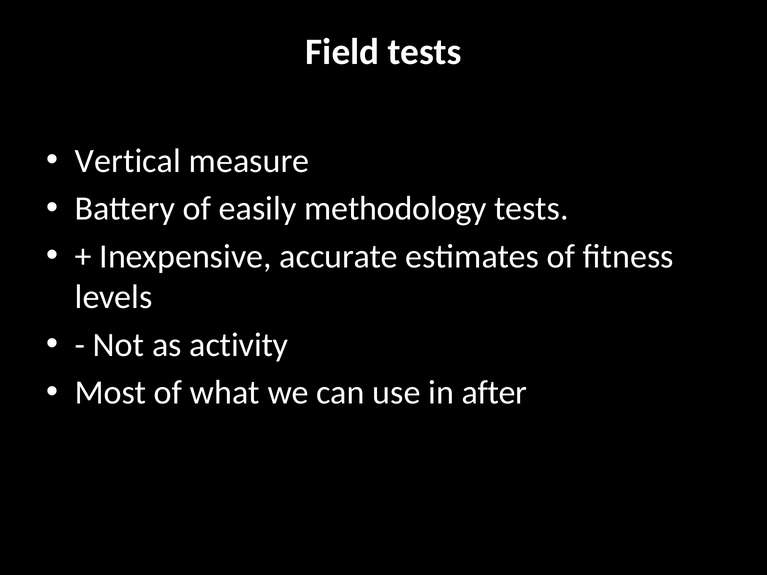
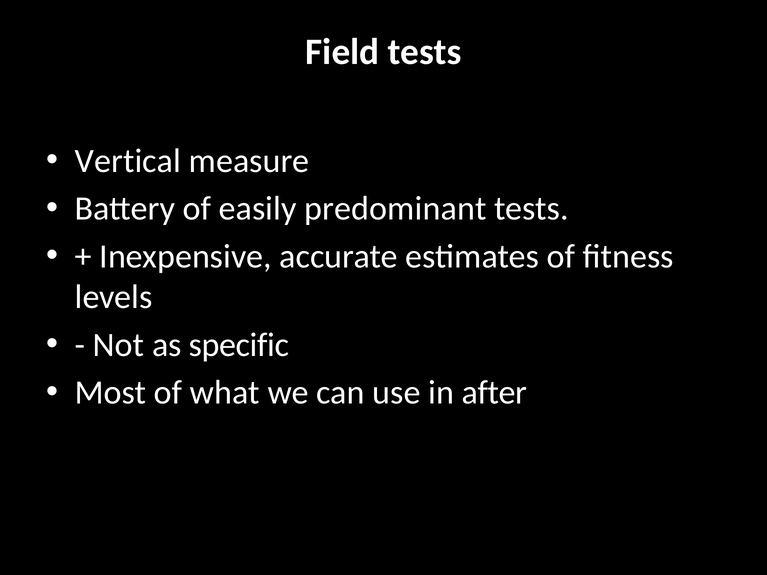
methodology: methodology -> predominant
activity: activity -> specific
